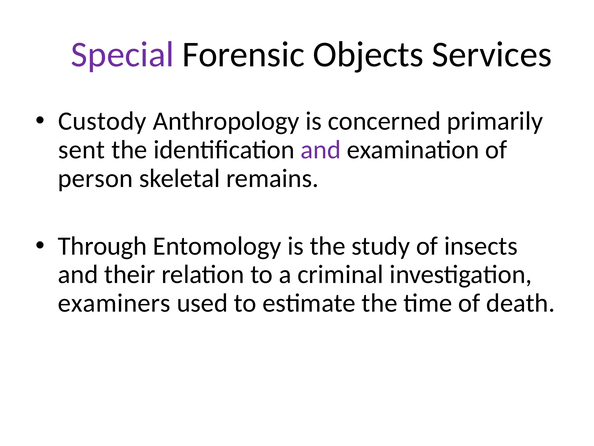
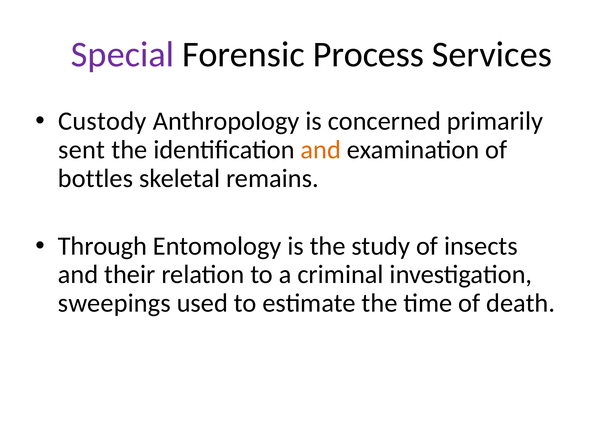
Objects: Objects -> Process
and at (321, 150) colour: purple -> orange
person: person -> bottles
examiners: examiners -> sweepings
